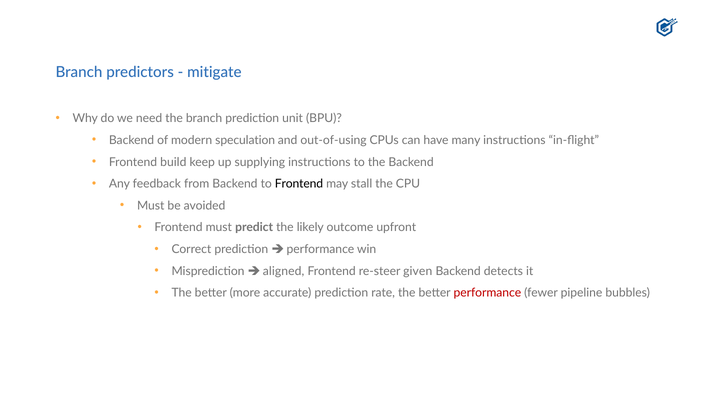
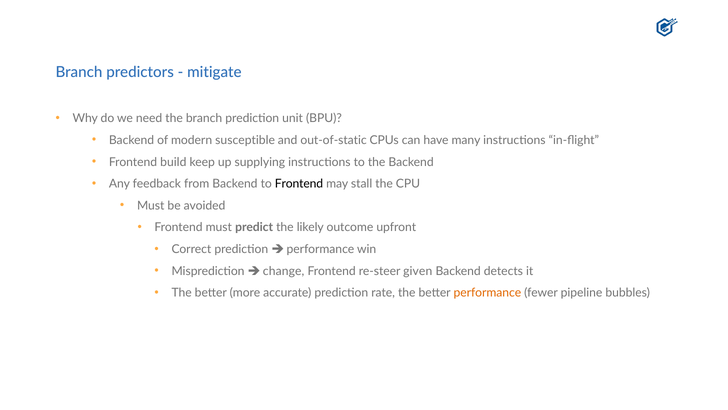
speculation: speculation -> susceptible
out-of-using: out-of-using -> out-of-static
aligned: aligned -> change
performance at (487, 293) colour: red -> orange
